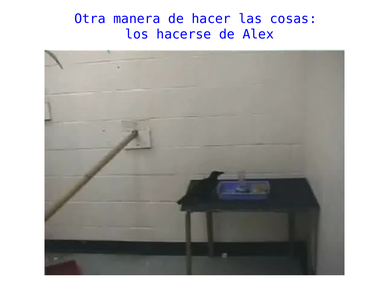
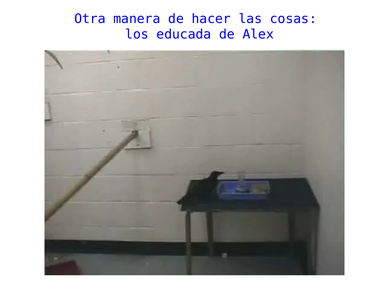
hacerse: hacerse -> educada
